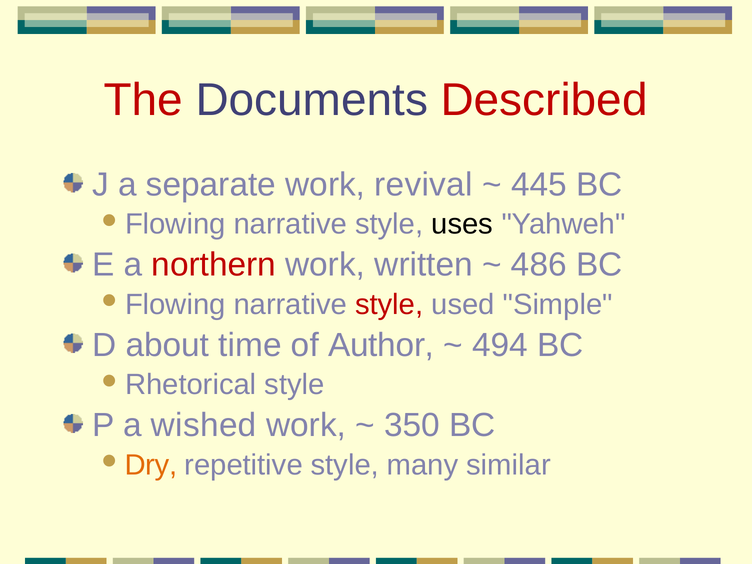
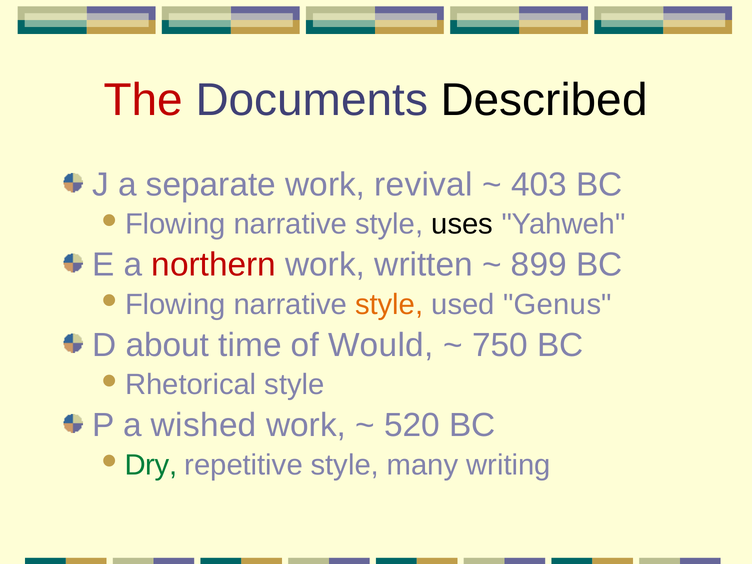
Described colour: red -> black
445: 445 -> 403
486: 486 -> 899
style at (389, 305) colour: red -> orange
Simple: Simple -> Genus
Author: Author -> Would
494: 494 -> 750
350: 350 -> 520
Dry colour: orange -> green
similar: similar -> writing
